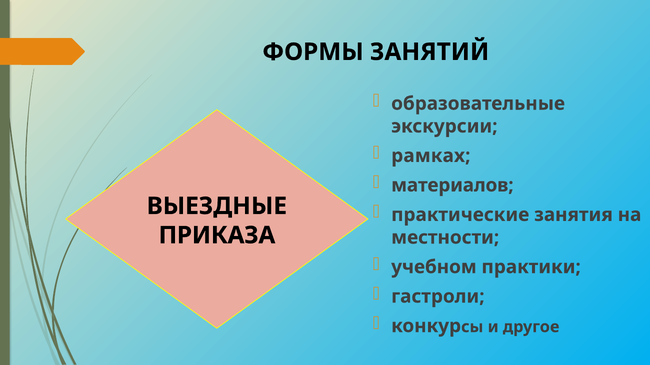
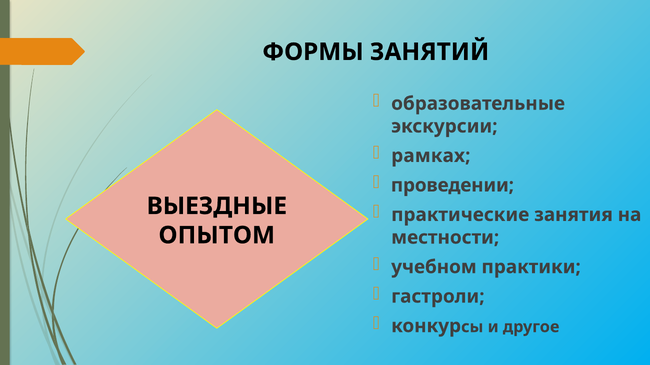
материалов: материалов -> проведении
ПРИКАЗА: ПРИКАЗА -> ОПЫТОМ
